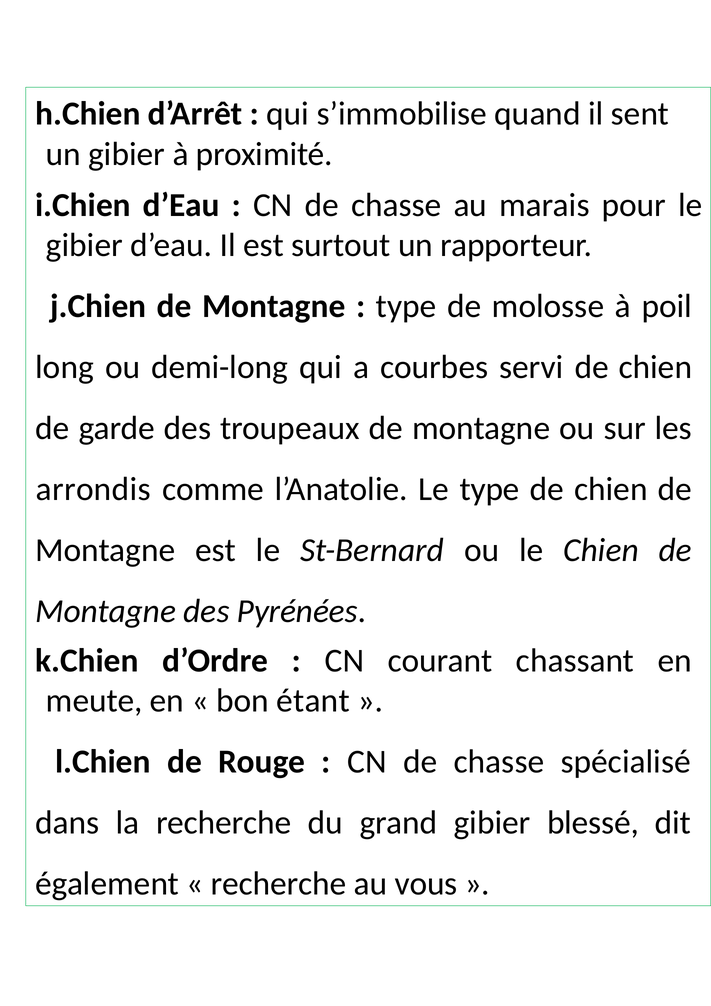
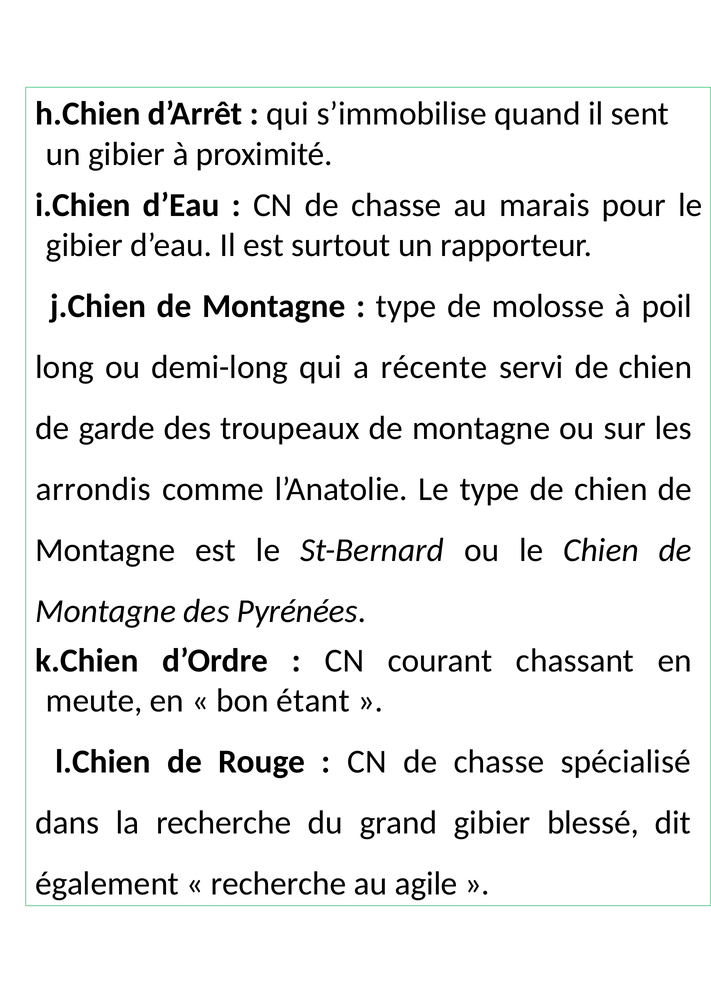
courbes: courbes -> récente
vous: vous -> agile
